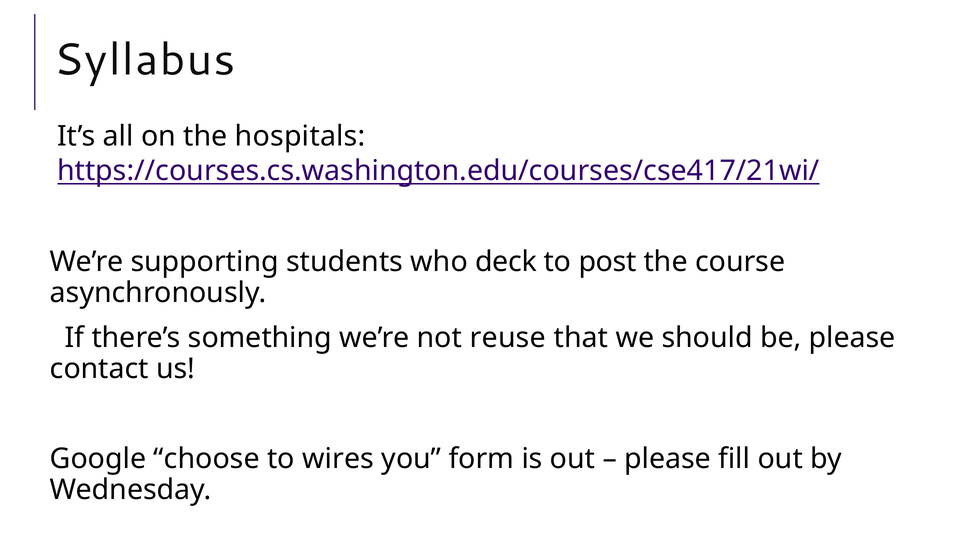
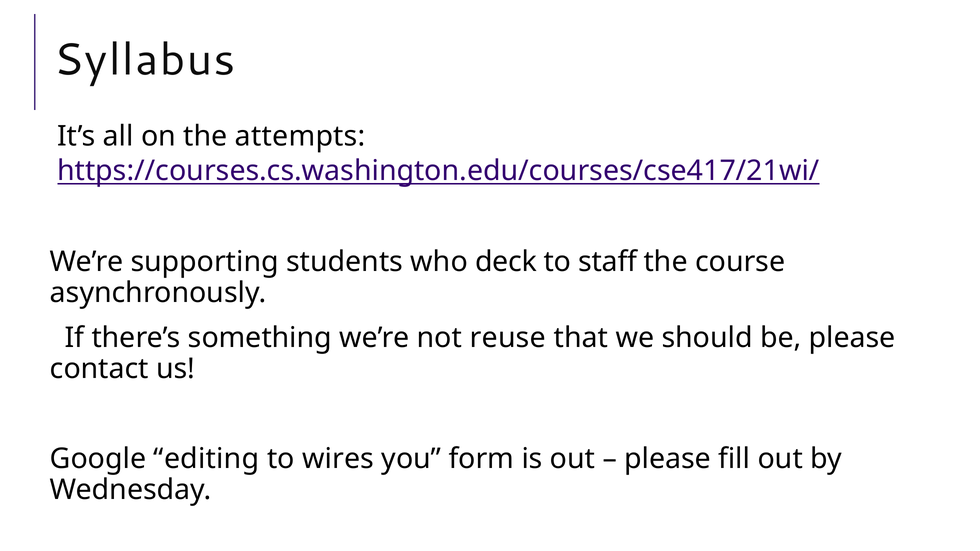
hospitals: hospitals -> attempts
post: post -> staff
choose: choose -> editing
